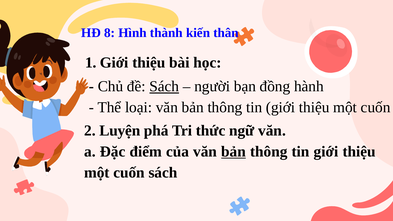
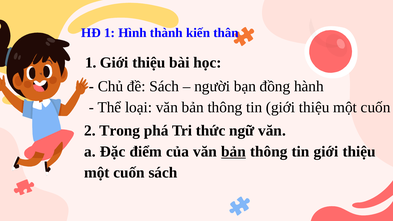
8: 8 -> 1
Sách at (164, 86) underline: present -> none
Luyện: Luyện -> Trong
